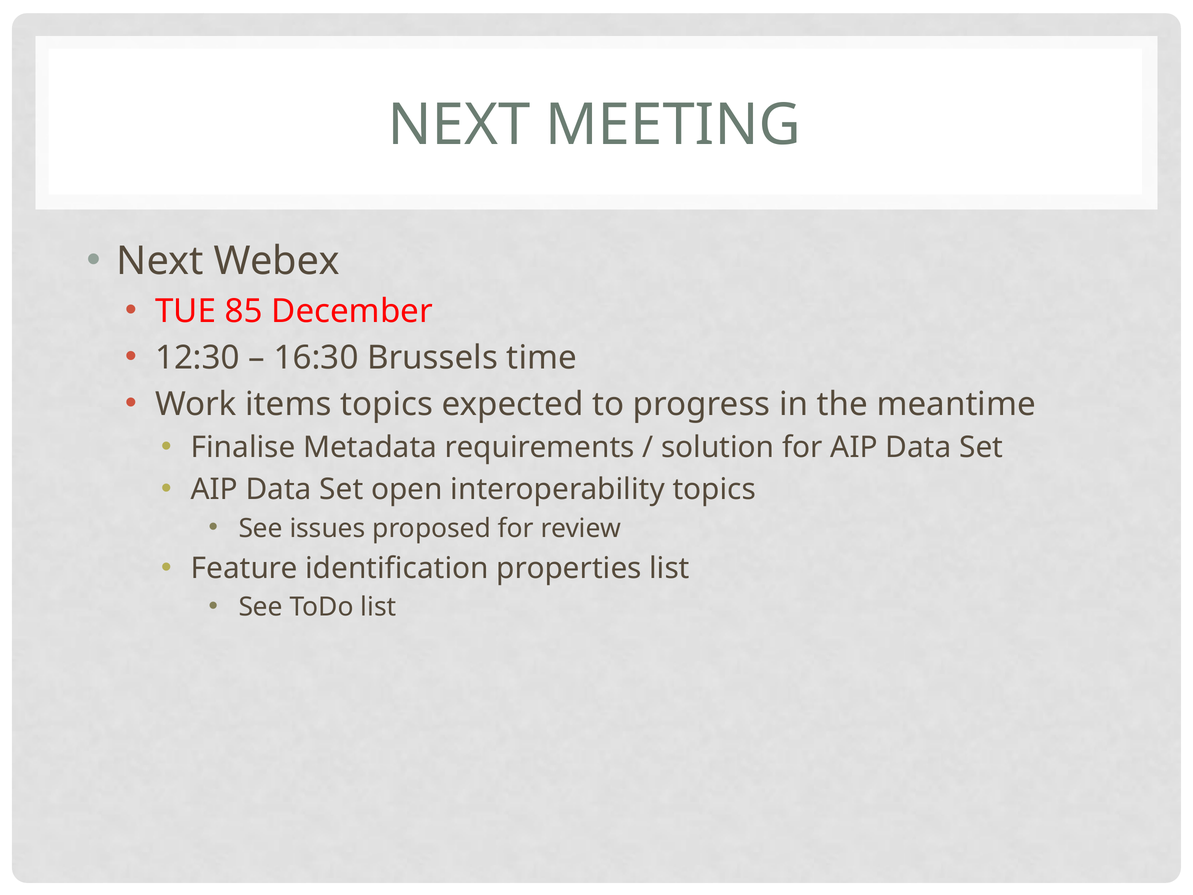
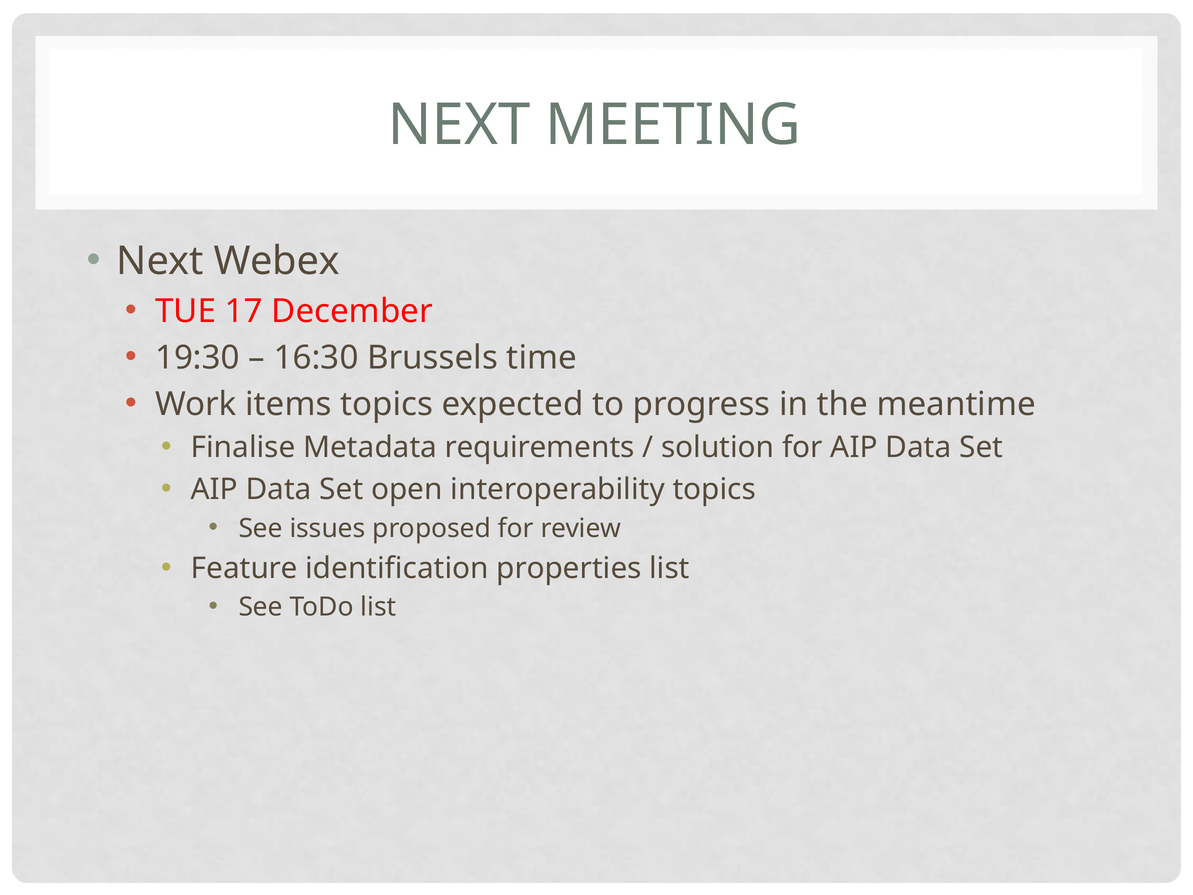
85: 85 -> 17
12:30: 12:30 -> 19:30
